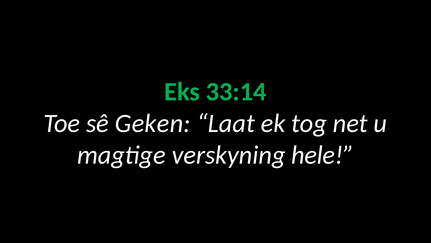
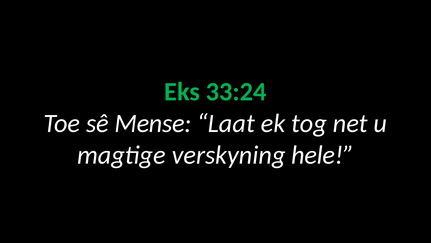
33:14: 33:14 -> 33:24
Geken: Geken -> Mense
